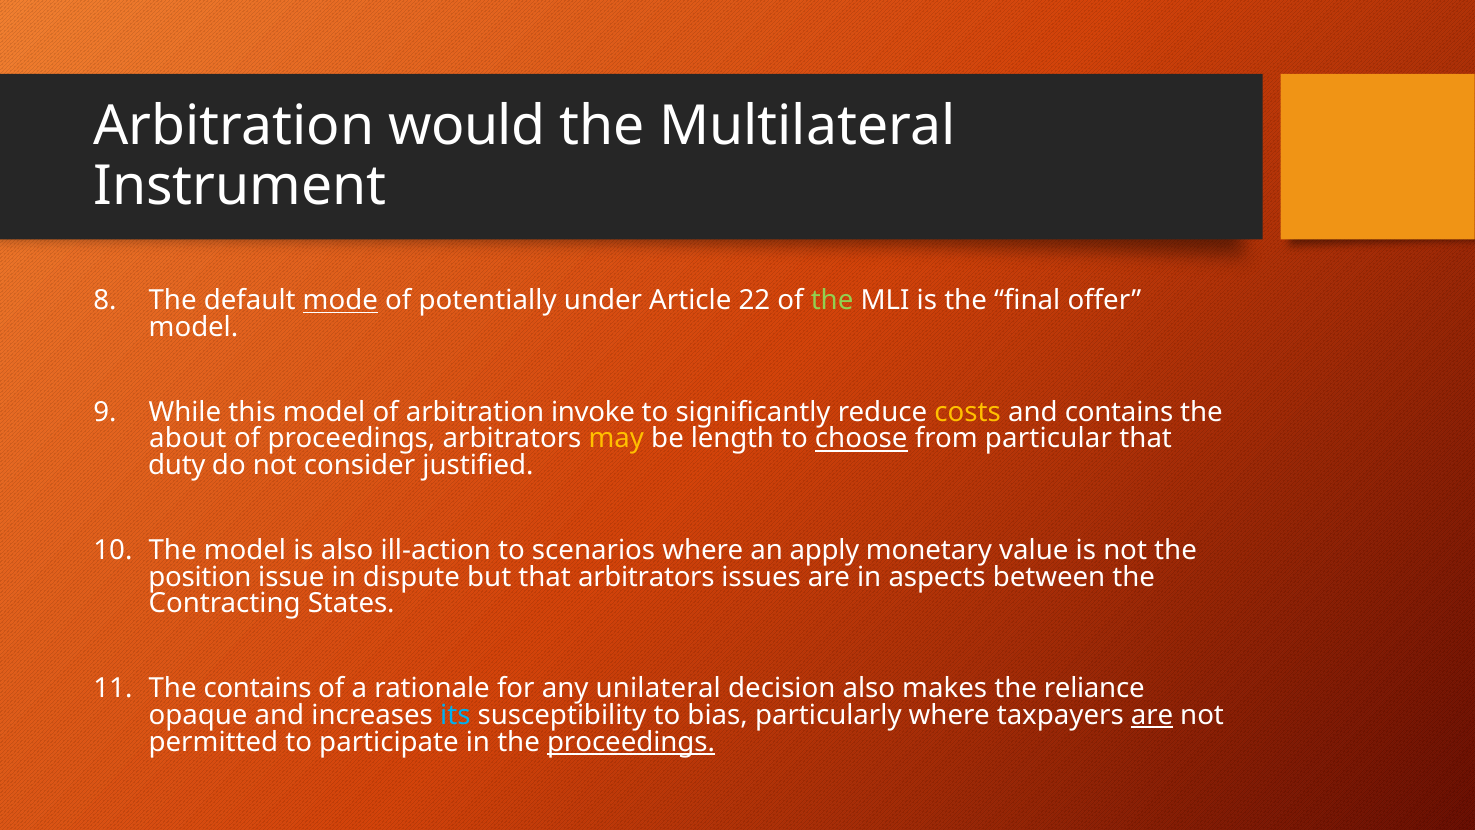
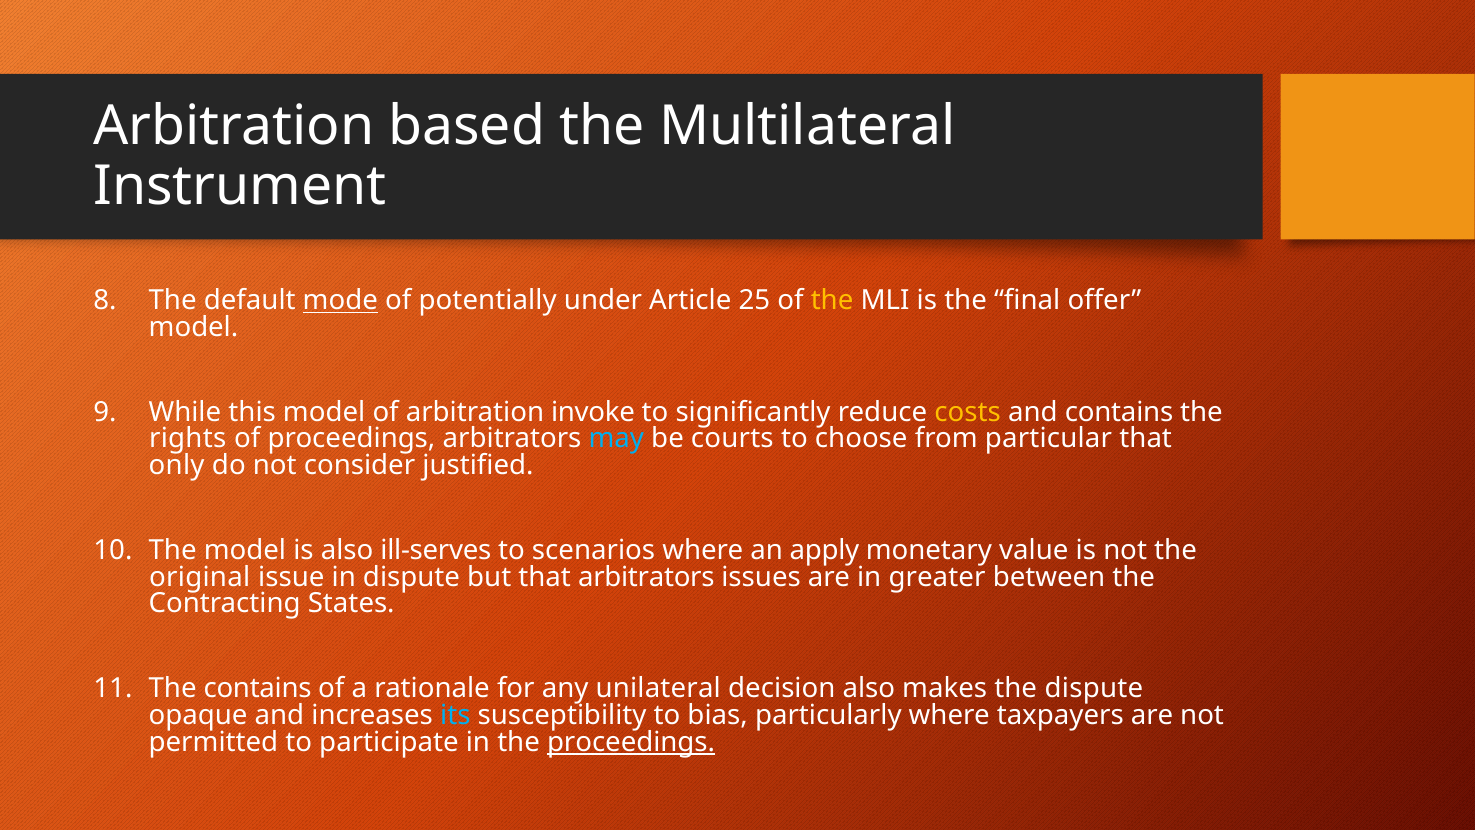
would: would -> based
22: 22 -> 25
the at (832, 301) colour: light green -> yellow
about: about -> rights
may colour: yellow -> light blue
length: length -> courts
choose underline: present -> none
duty: duty -> only
ill-action: ill-action -> ill-serves
position: position -> original
aspects: aspects -> greater
the reliance: reliance -> dispute
are at (1152, 715) underline: present -> none
